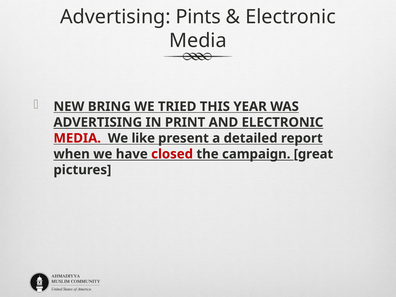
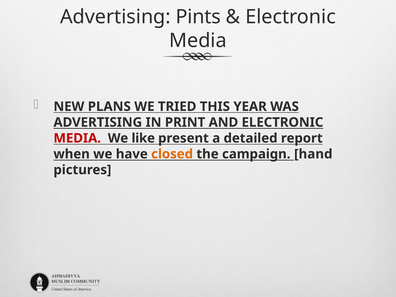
BRING: BRING -> PLANS
closed colour: red -> orange
great: great -> hand
